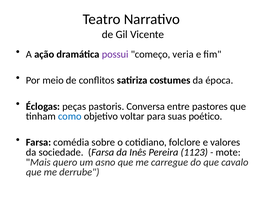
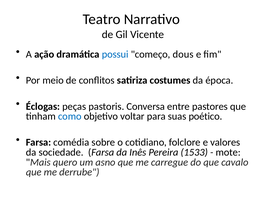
possui colour: purple -> blue
veria: veria -> dous
1123: 1123 -> 1533
